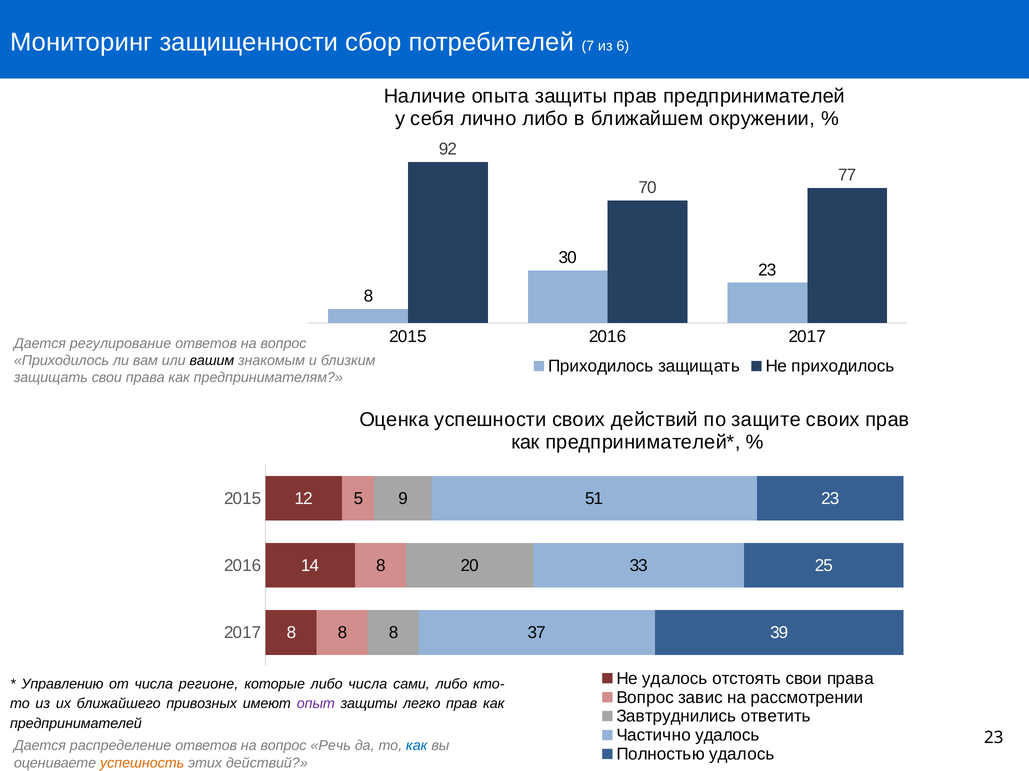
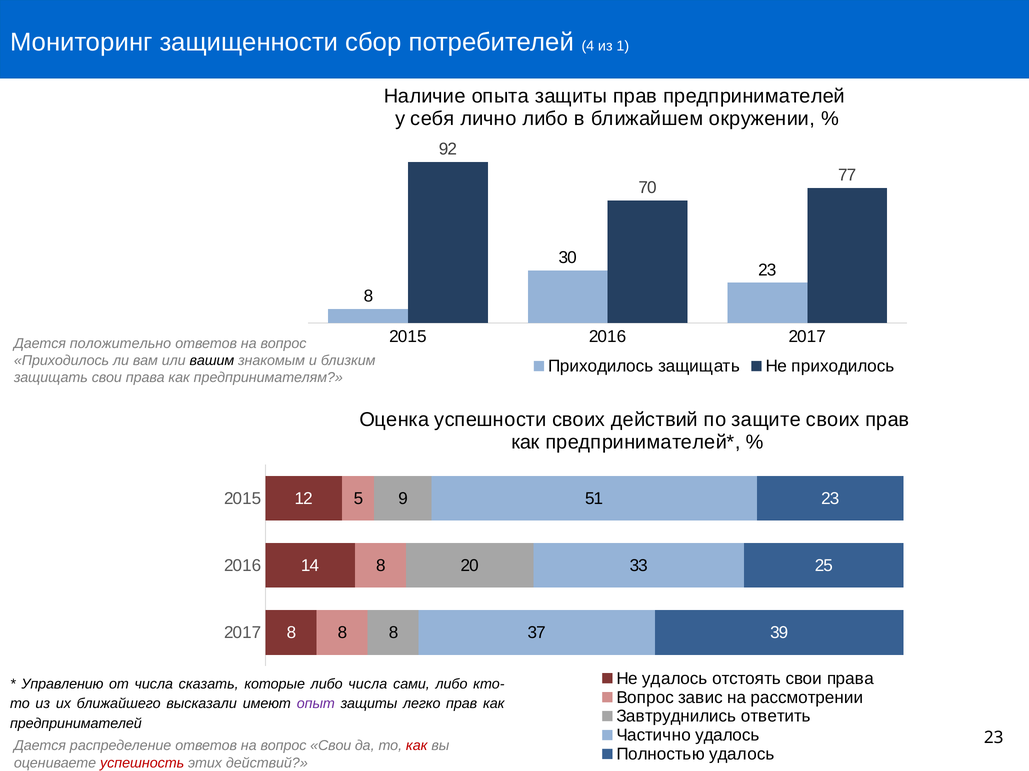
7: 7 -> 4
6: 6 -> 1
регулирование: регулирование -> положительно
регионе: регионе -> сказать
привозных: привозных -> высказали
вопрос Речь: Речь -> Свои
как at (417, 746) colour: blue -> red
успешность colour: orange -> red
